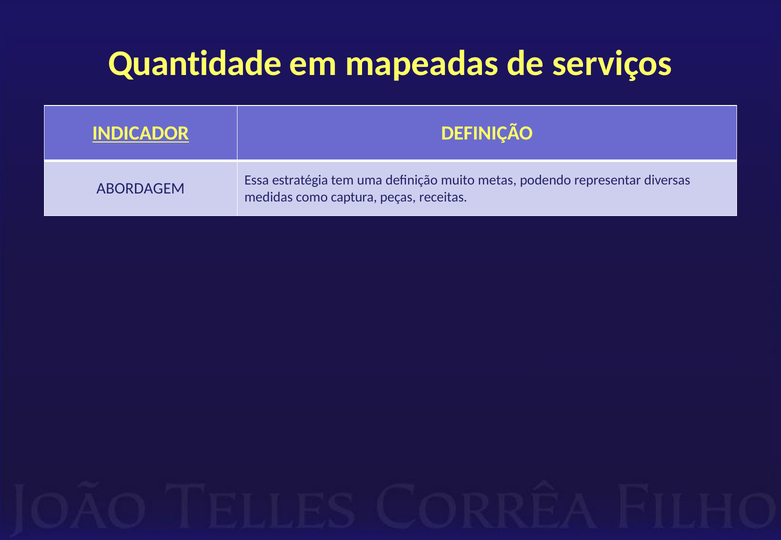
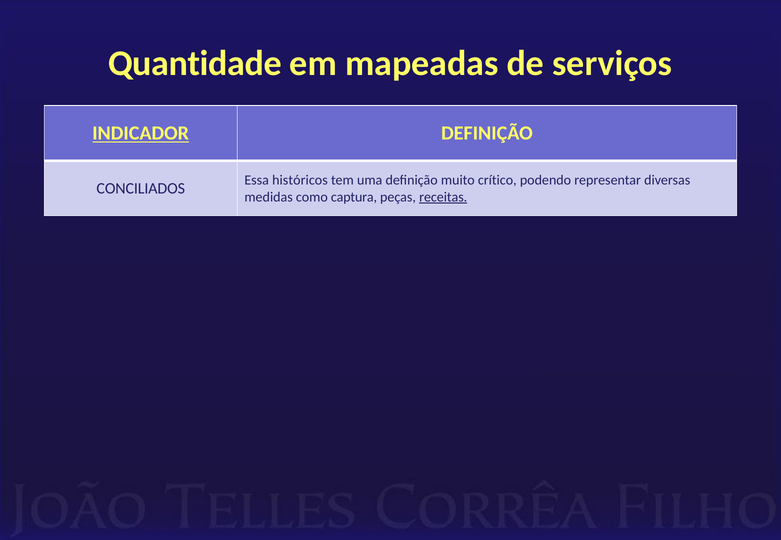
estratégia: estratégia -> históricos
metas: metas -> crítico
ABORDAGEM: ABORDAGEM -> CONCILIADOS
receitas underline: none -> present
